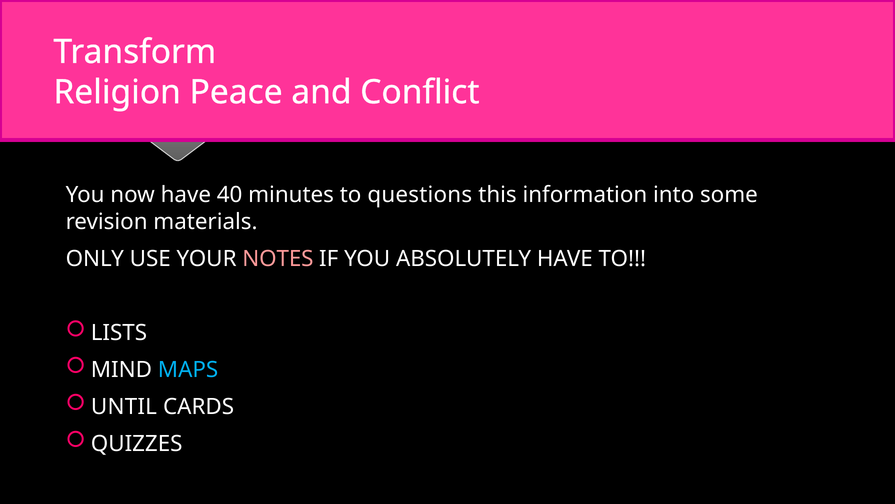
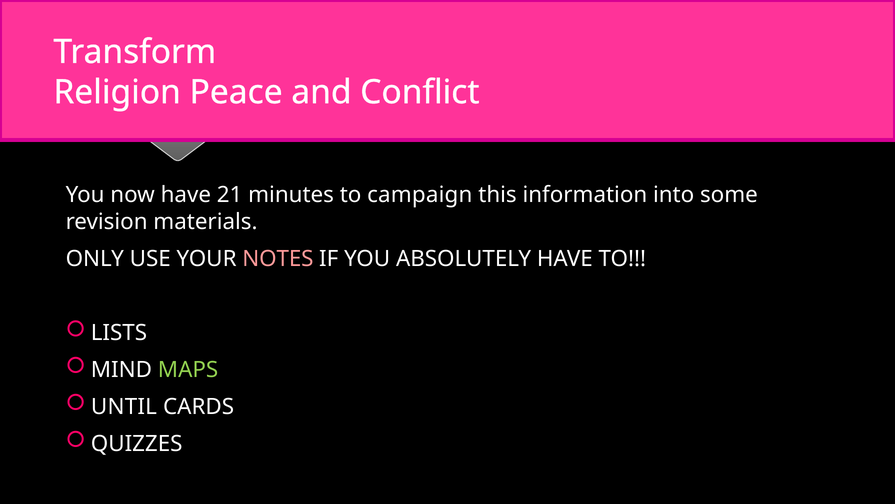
40: 40 -> 21
questions: questions -> campaign
MAPS colour: light blue -> light green
